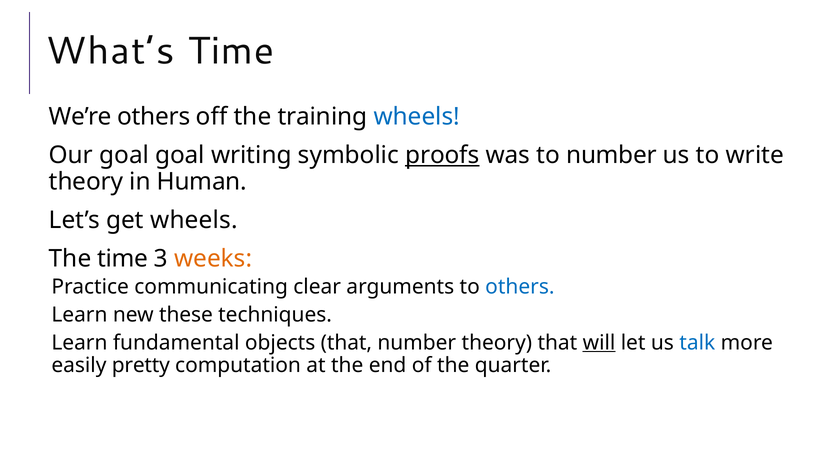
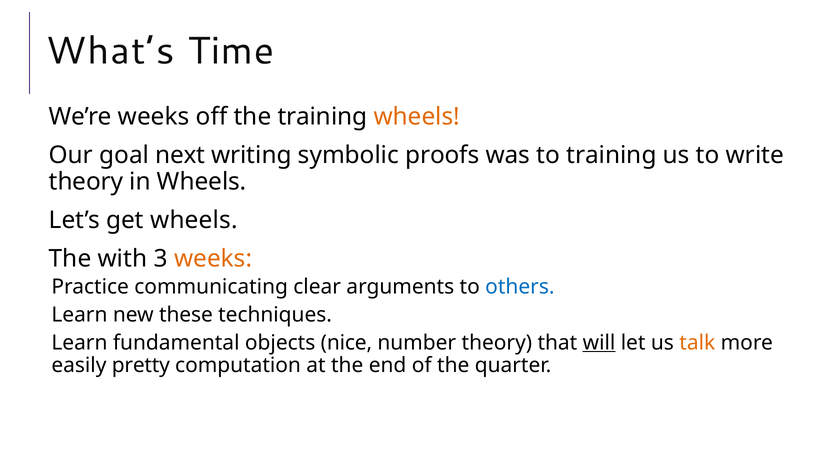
We’re others: others -> weeks
wheels at (417, 117) colour: blue -> orange
goal goal: goal -> next
proofs underline: present -> none
to number: number -> training
in Human: Human -> Wheels
The time: time -> with
objects that: that -> nice
talk colour: blue -> orange
